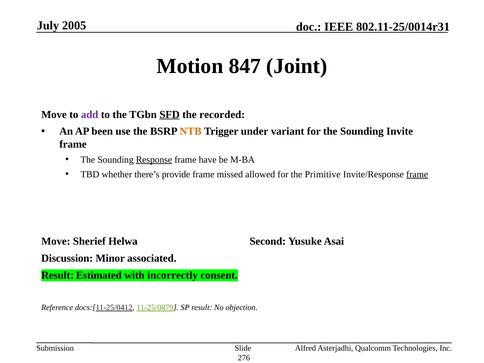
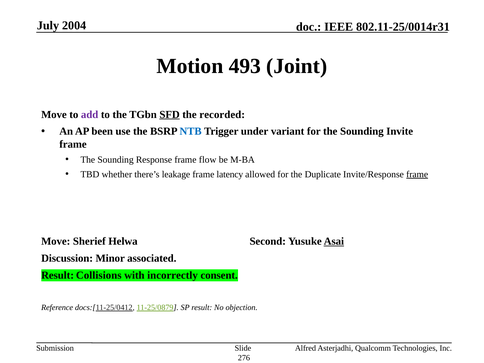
2005: 2005 -> 2004
847: 847 -> 493
NTB colour: orange -> blue
Response underline: present -> none
have: have -> flow
provide: provide -> leakage
missed: missed -> latency
Primitive: Primitive -> Duplicate
Asai underline: none -> present
Estimated: Estimated -> Collisions
